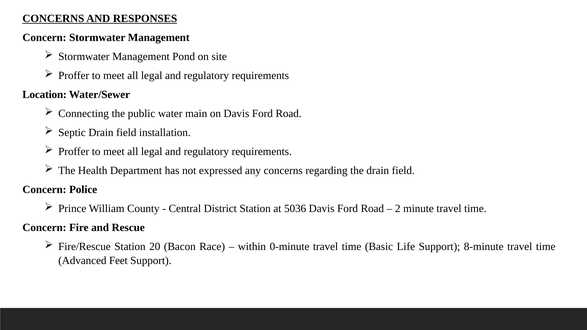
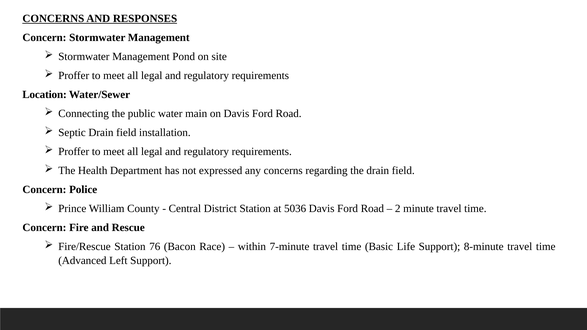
20: 20 -> 76
0-minute: 0-minute -> 7-minute
Feet: Feet -> Left
